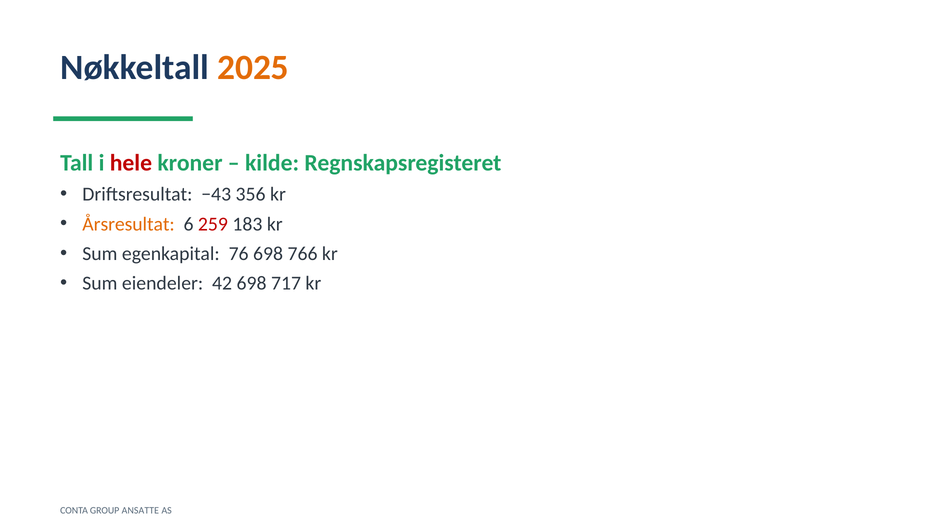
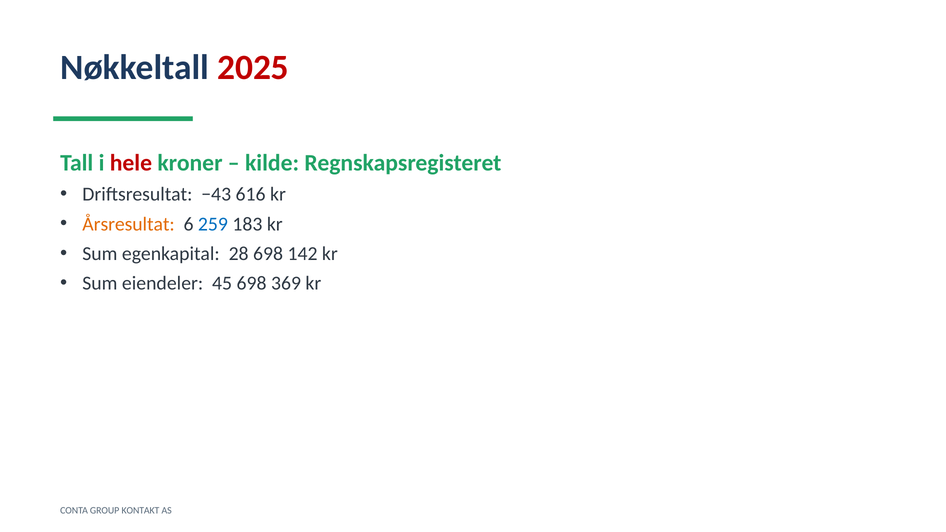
2025 colour: orange -> red
356: 356 -> 616
259 colour: red -> blue
76: 76 -> 28
766: 766 -> 142
42: 42 -> 45
717: 717 -> 369
ANSATTE: ANSATTE -> KONTAKT
